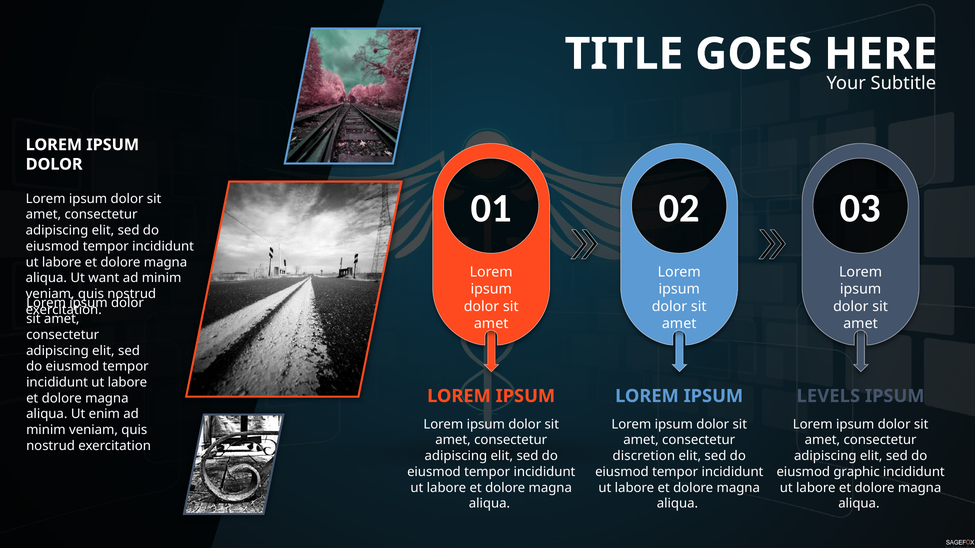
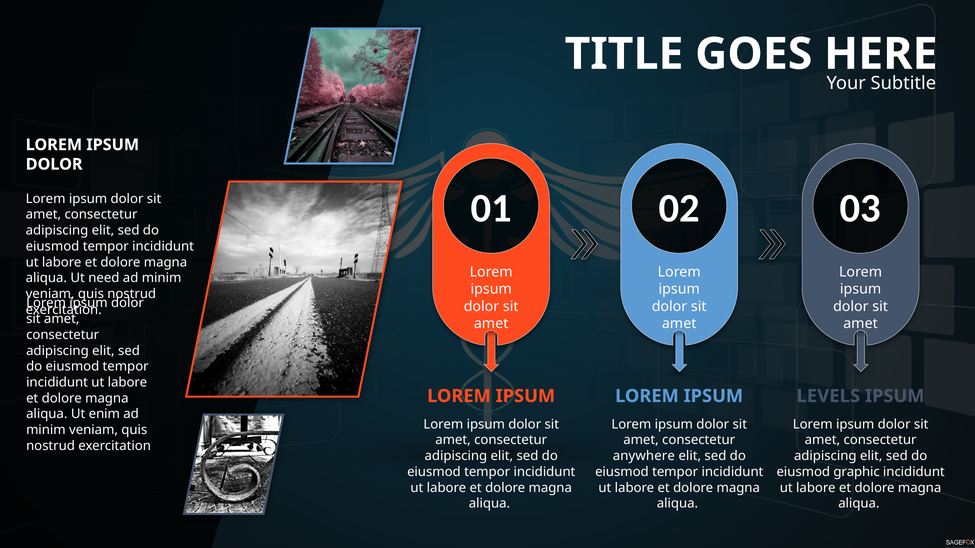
want: want -> need
discretion: discretion -> anywhere
